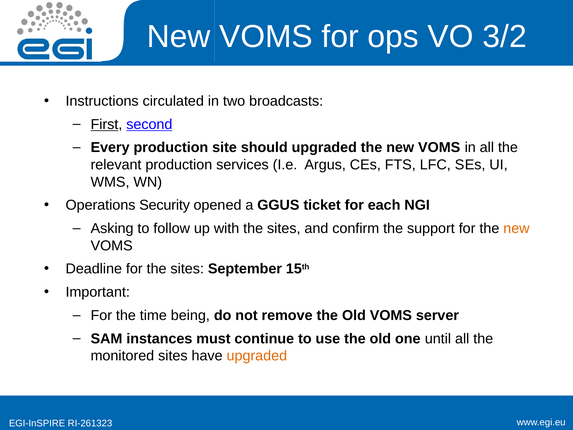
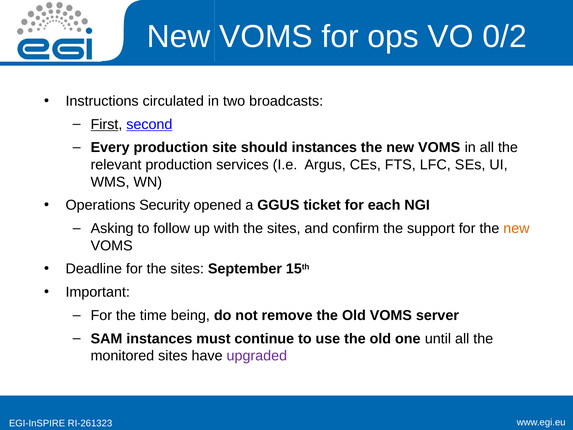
3/2: 3/2 -> 0/2
should upgraded: upgraded -> instances
upgraded at (257, 356) colour: orange -> purple
